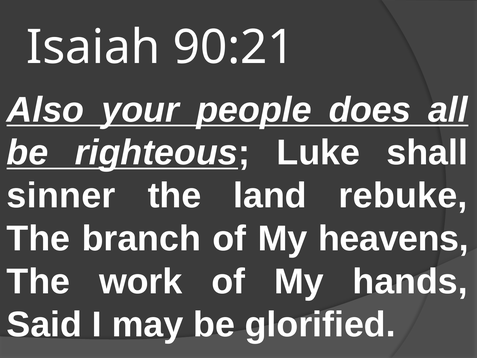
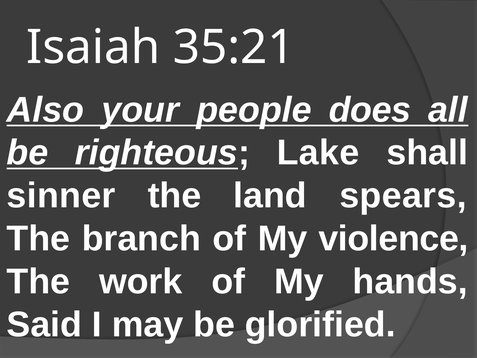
90:21: 90:21 -> 35:21
Luke: Luke -> Lake
rebuke: rebuke -> spears
heavens: heavens -> violence
